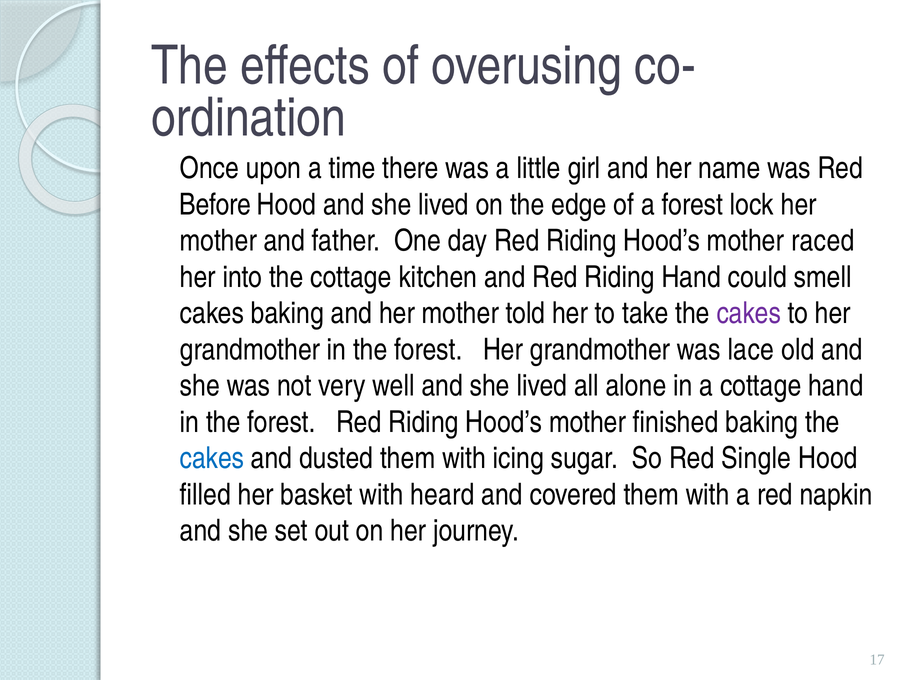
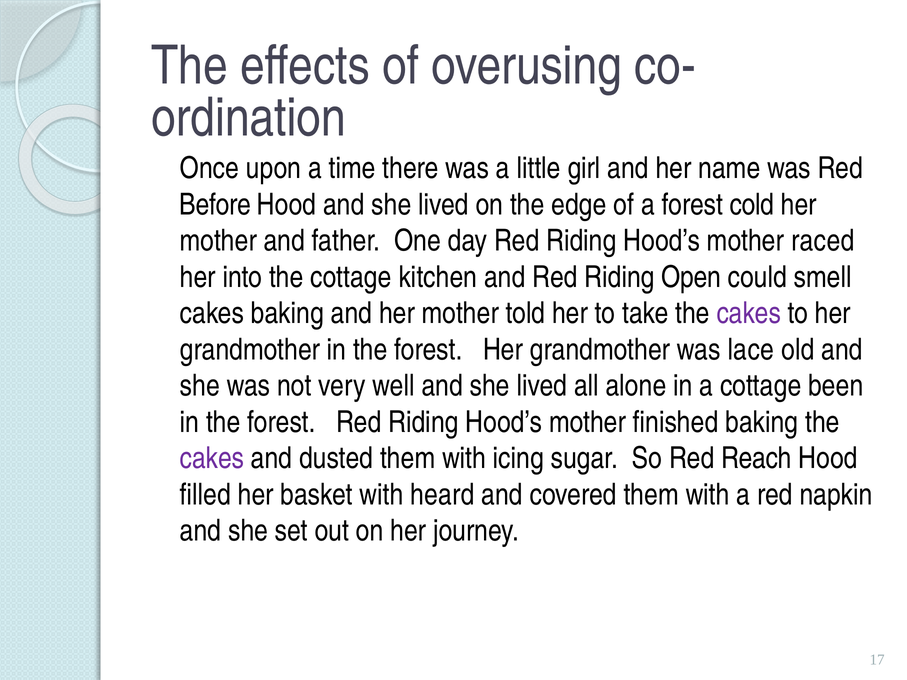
lock: lock -> cold
Riding Hand: Hand -> Open
cottage hand: hand -> been
cakes at (212, 459) colour: blue -> purple
Single: Single -> Reach
